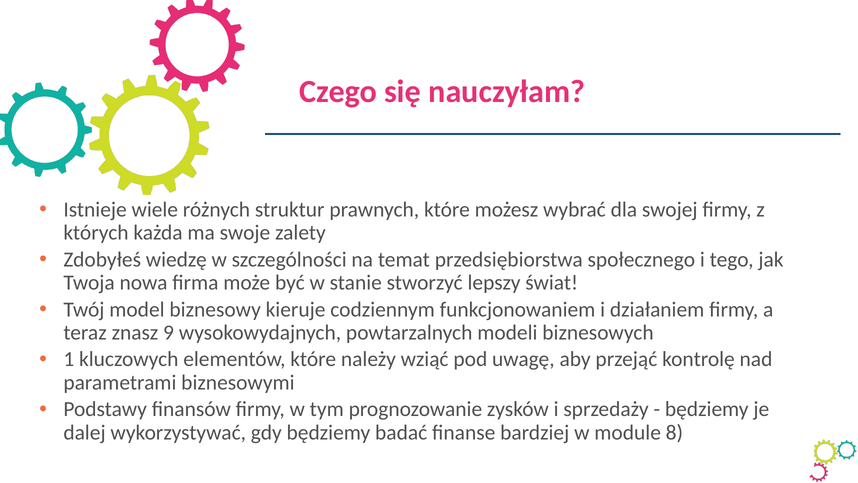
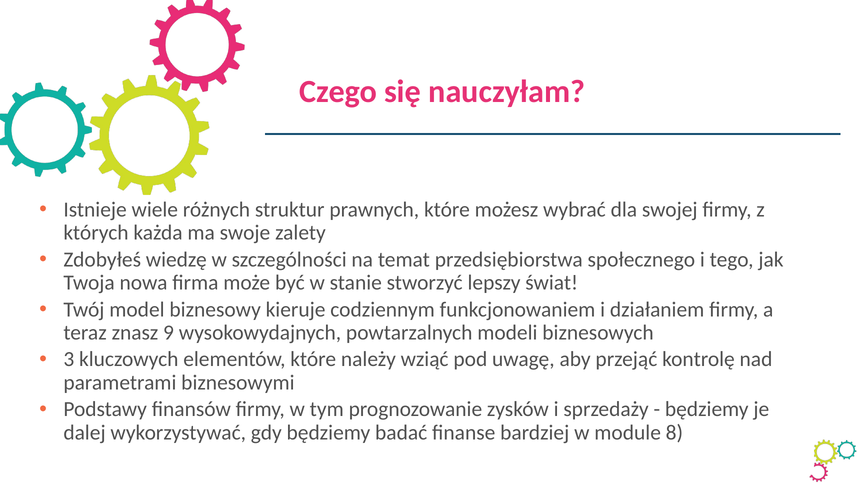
1: 1 -> 3
